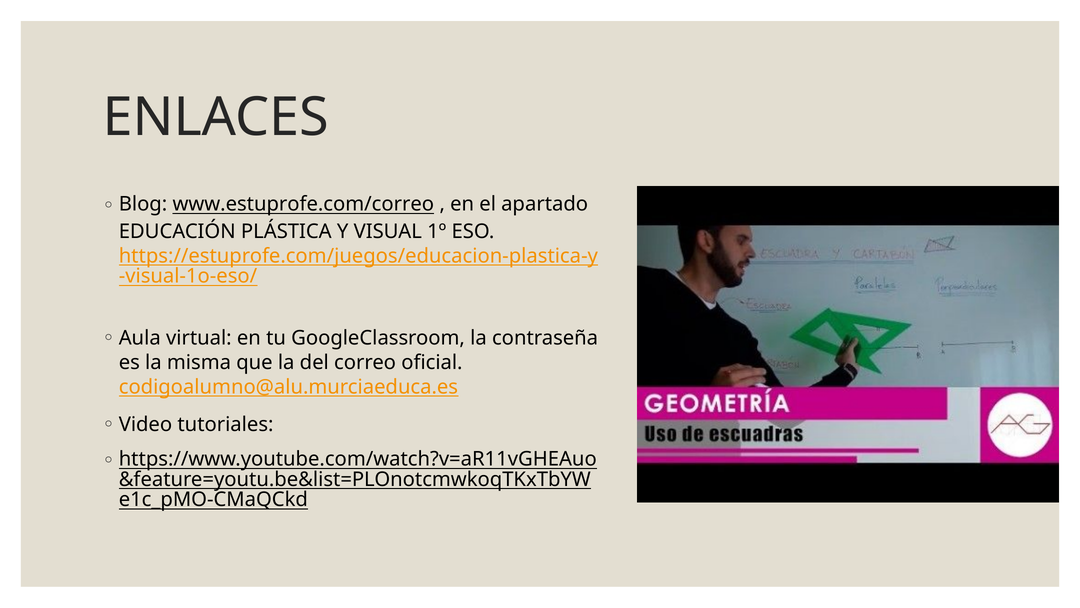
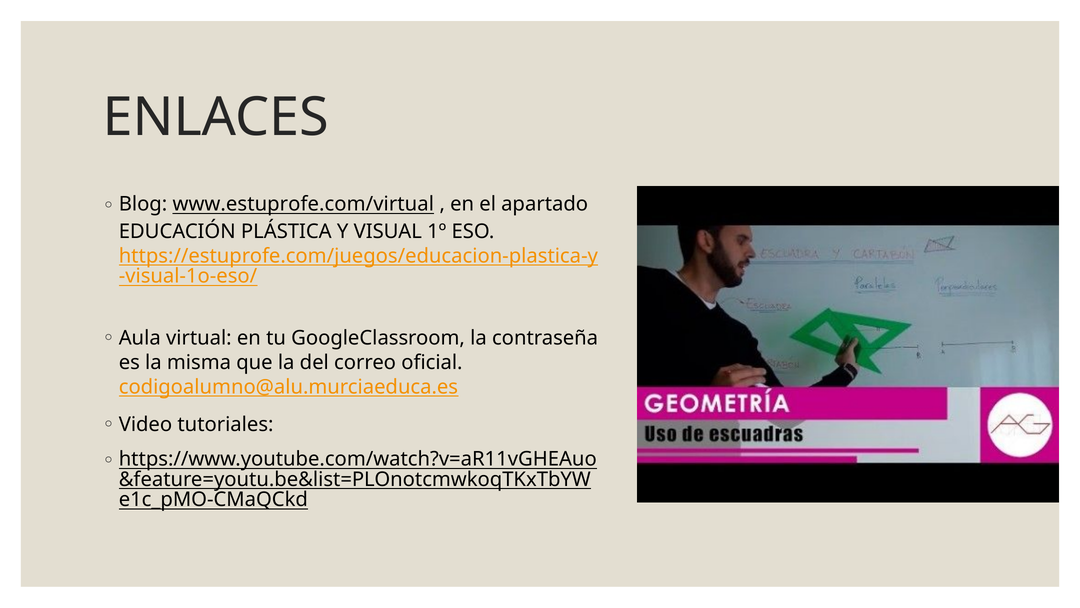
www.estuprofe.com/correo: www.estuprofe.com/correo -> www.estuprofe.com/virtual
